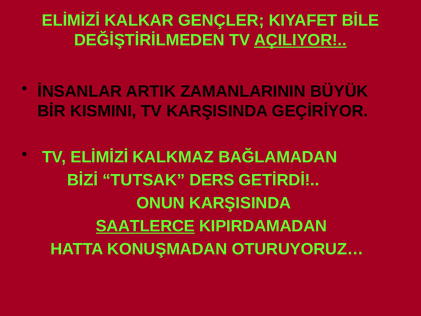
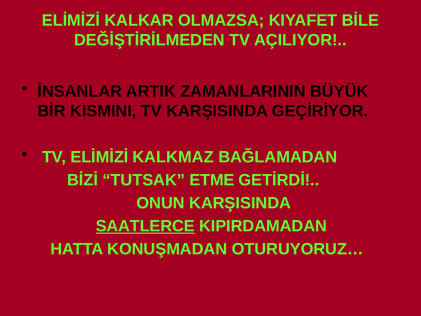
GENÇLER: GENÇLER -> OLMAZSA
AÇILIYOR underline: present -> none
DERS: DERS -> ETME
